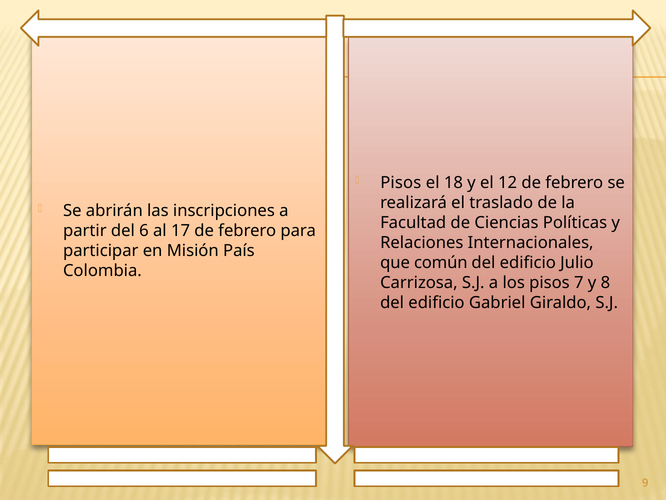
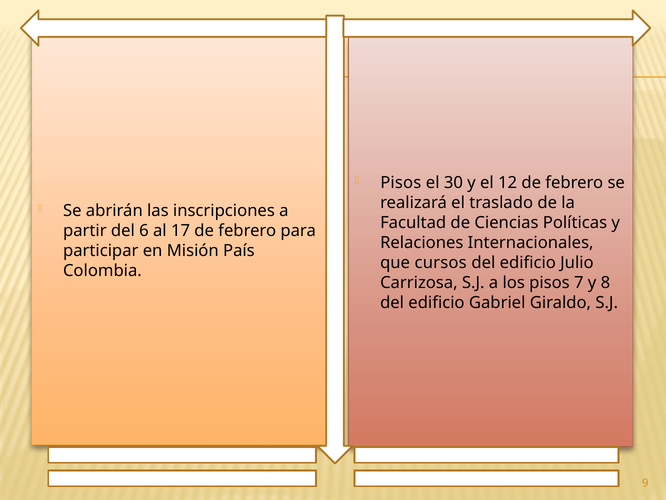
18: 18 -> 30
común: común -> cursos
